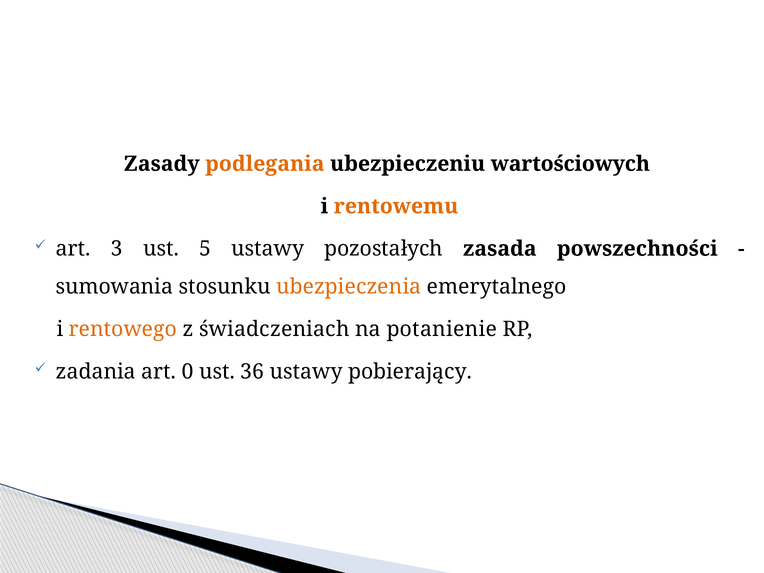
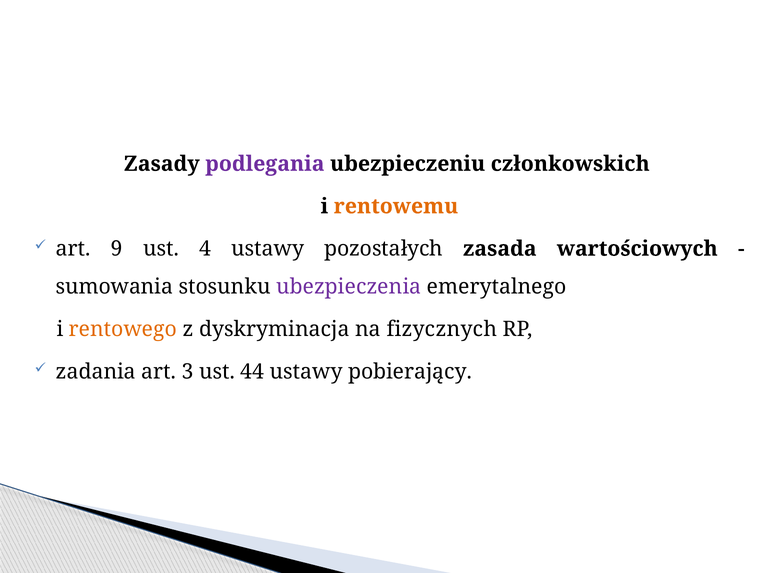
podlegania colour: orange -> purple
wartościowych: wartościowych -> członkowskich
3: 3 -> 9
5: 5 -> 4
powszechności: powszechności -> wartościowych
ubezpieczenia colour: orange -> purple
świadczeniach: świadczeniach -> dyskryminacja
potanienie: potanienie -> fizycznych
0: 0 -> 3
36: 36 -> 44
